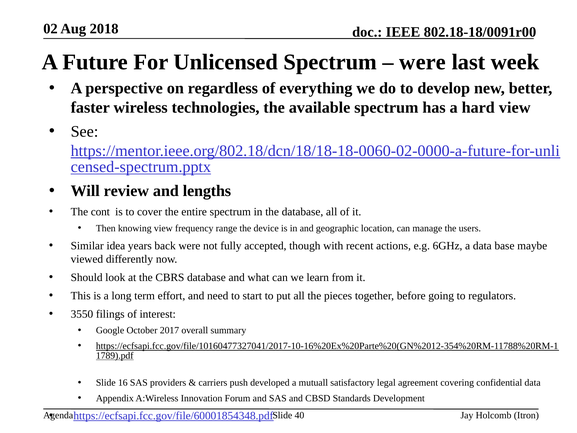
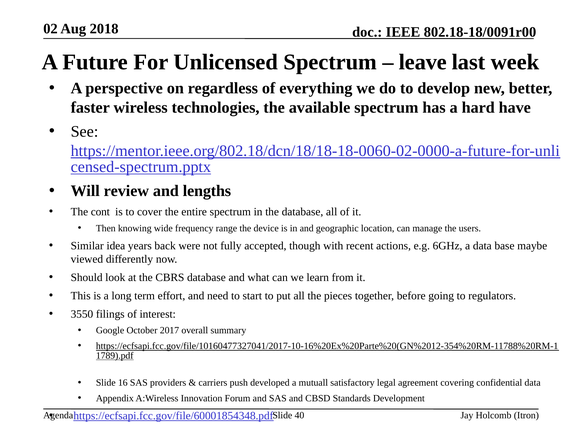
were at (423, 62): were -> leave
hard view: view -> have
knowing view: view -> wide
